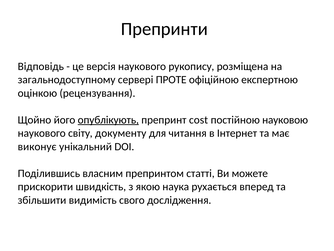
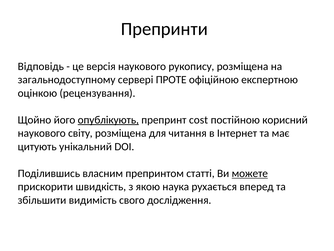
науковою: науковою -> корисний
світу документу: документу -> розміщена
виконує: виконує -> цитують
можете underline: none -> present
